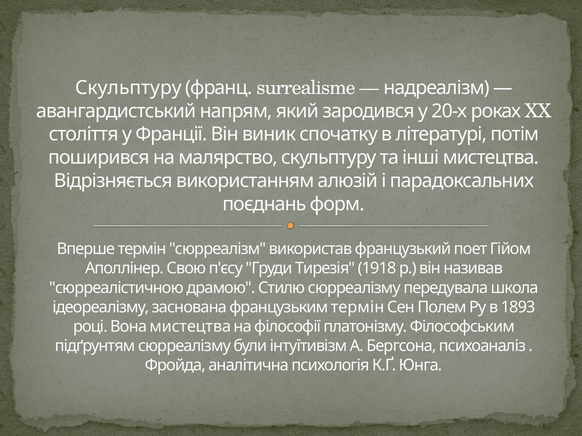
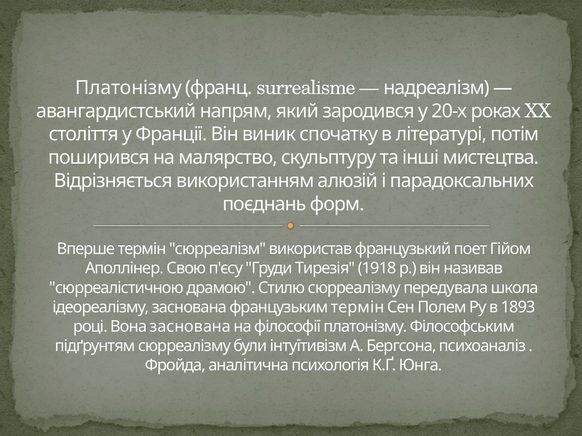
Скульптуру at (128, 88): Скульптуру -> Платонізму
Вона мистецтва: мистецтва -> заснована
